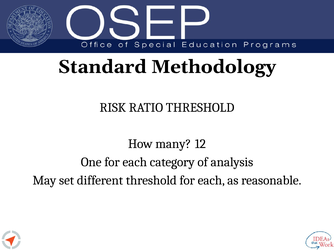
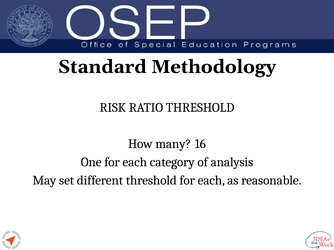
12: 12 -> 16
